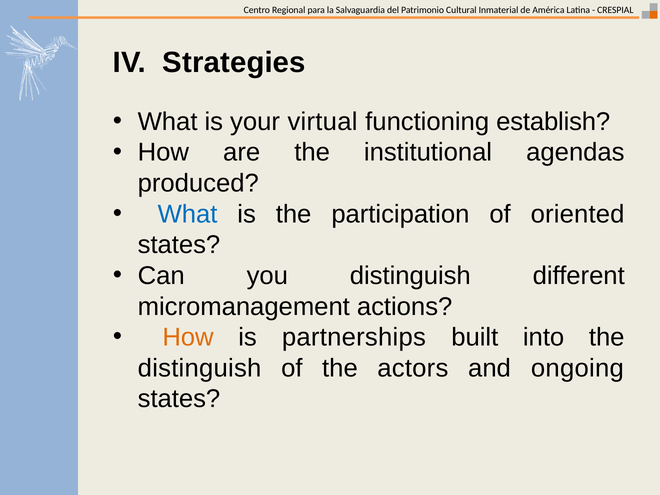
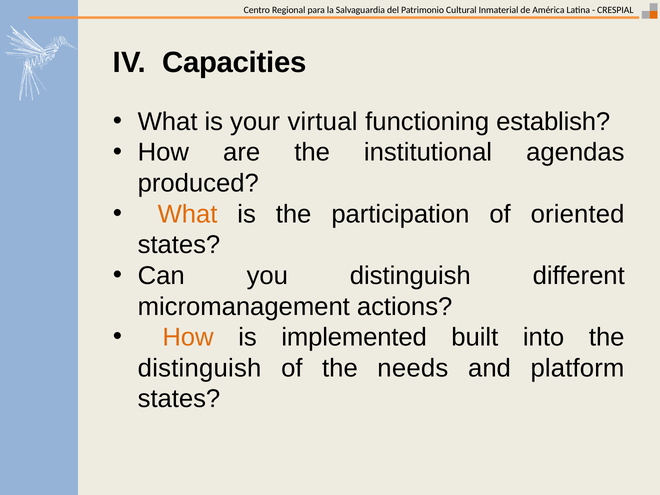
Strategies: Strategies -> Capacities
What at (188, 214) colour: blue -> orange
partnerships: partnerships -> implemented
actors: actors -> needs
ongoing: ongoing -> platform
